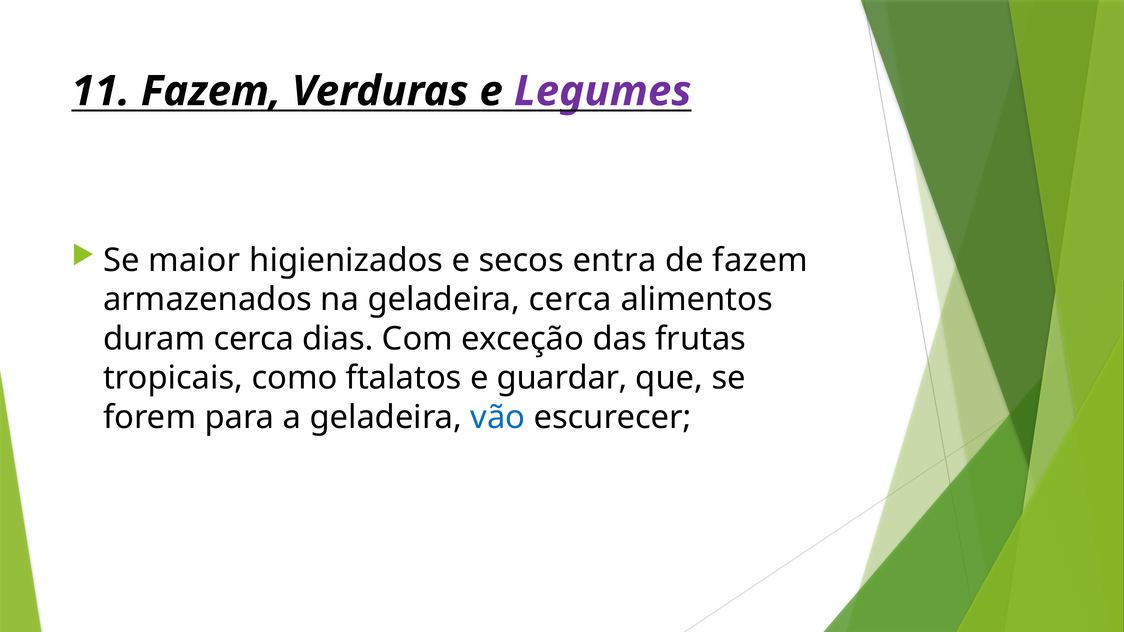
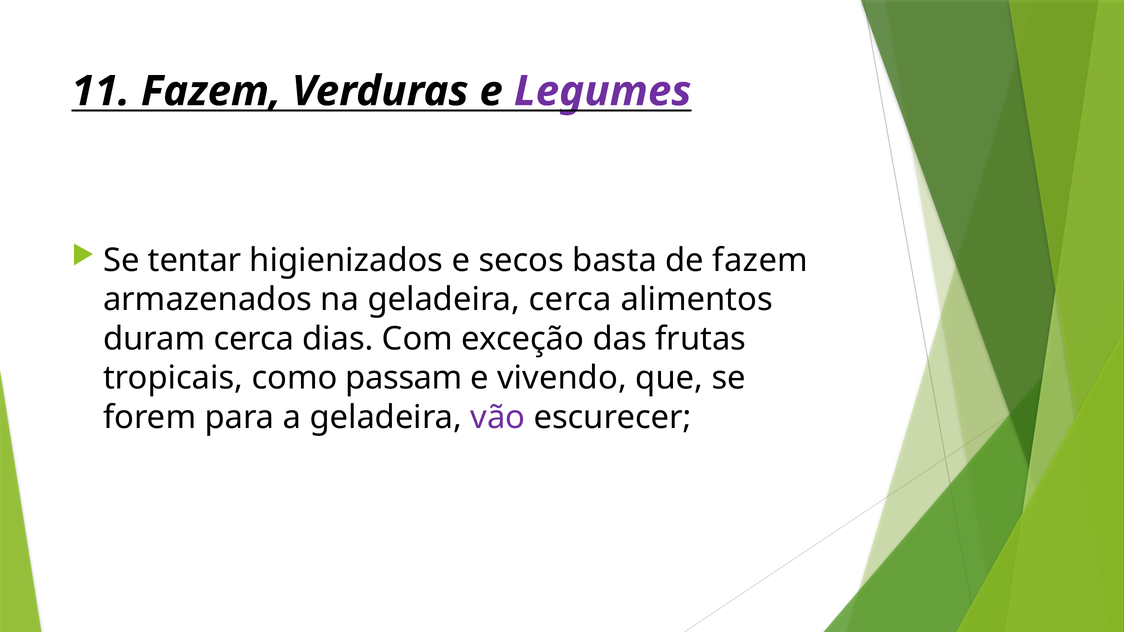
maior: maior -> tentar
entra: entra -> basta
ftalatos: ftalatos -> passam
guardar: guardar -> vivendo
vão colour: blue -> purple
